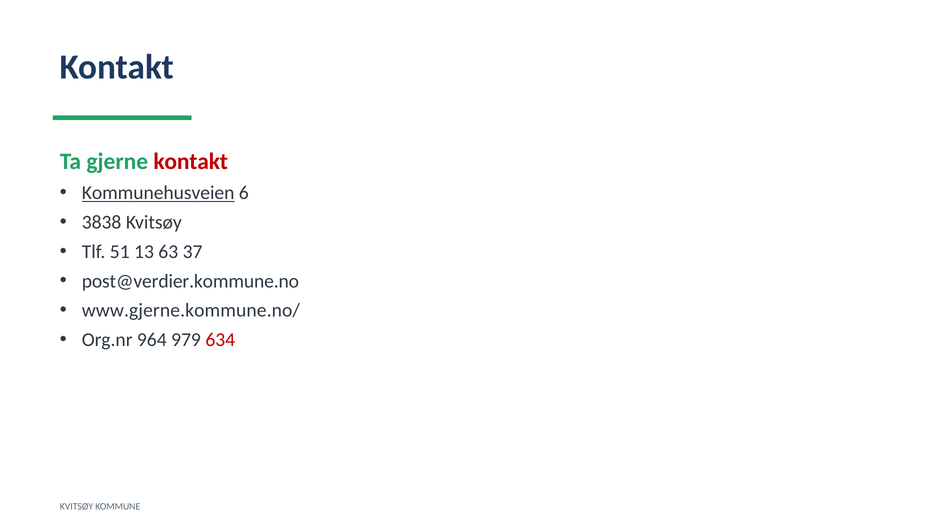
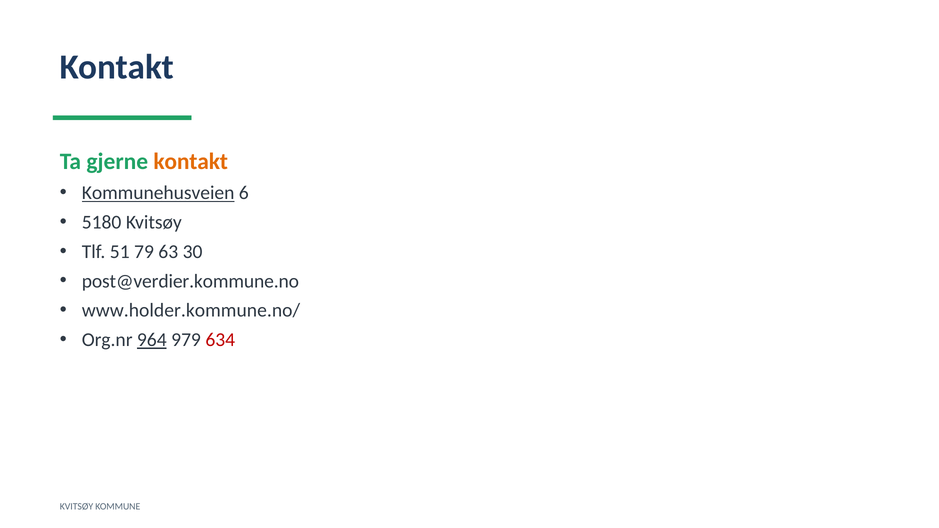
kontakt at (191, 162) colour: red -> orange
3838: 3838 -> 5180
13: 13 -> 79
37: 37 -> 30
www.gjerne.kommune.no/: www.gjerne.kommune.no/ -> www.holder.kommune.no/
964 underline: none -> present
